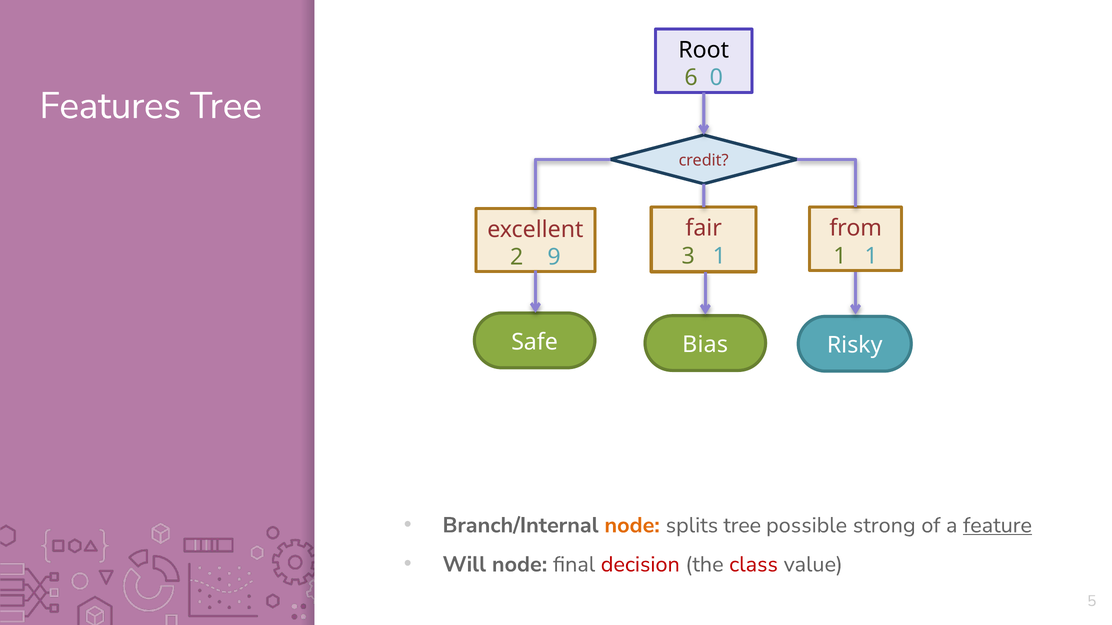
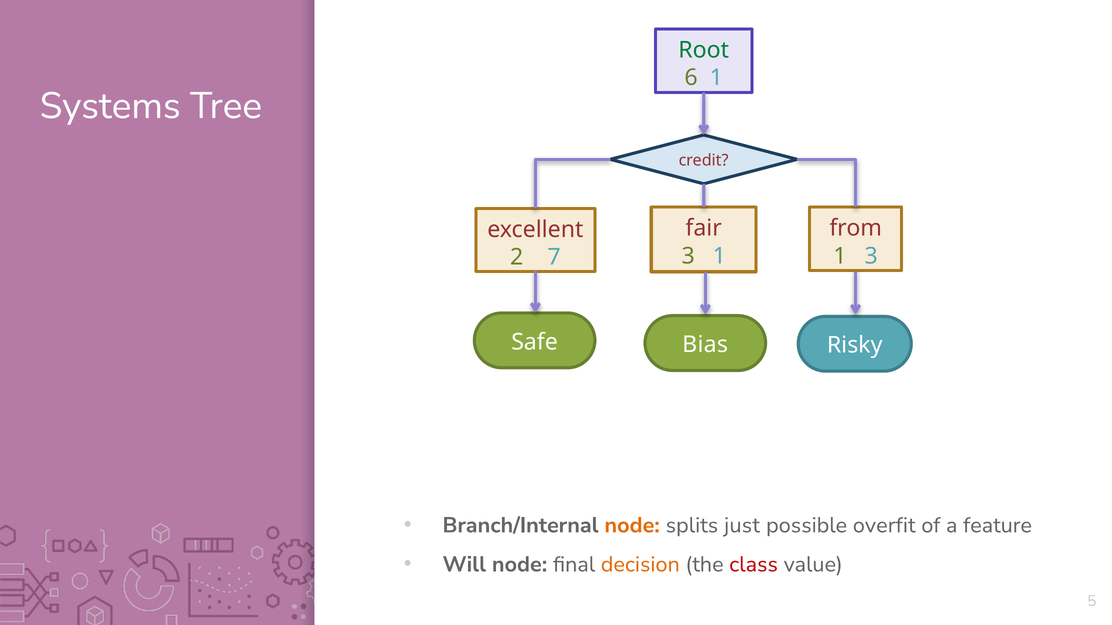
Root colour: black -> green
6 0: 0 -> 1
Features: Features -> Systems
1 1: 1 -> 3
9: 9 -> 7
splits tree: tree -> just
strong: strong -> overfit
feature underline: present -> none
decision colour: red -> orange
